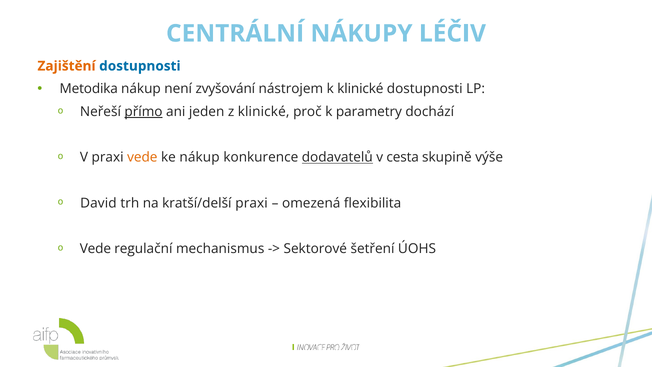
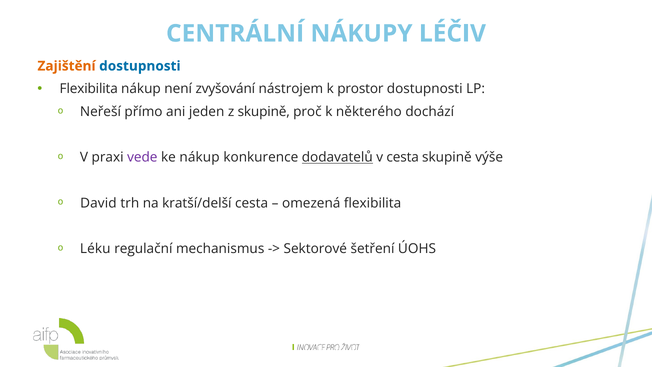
Metodika at (89, 89): Metodika -> Flexibilita
k klinické: klinické -> prostor
přímo underline: present -> none
z klinické: klinické -> skupině
parametry: parametry -> některého
vede at (142, 157) colour: orange -> purple
kratší/delší praxi: praxi -> cesta
Vede at (95, 249): Vede -> Léku
